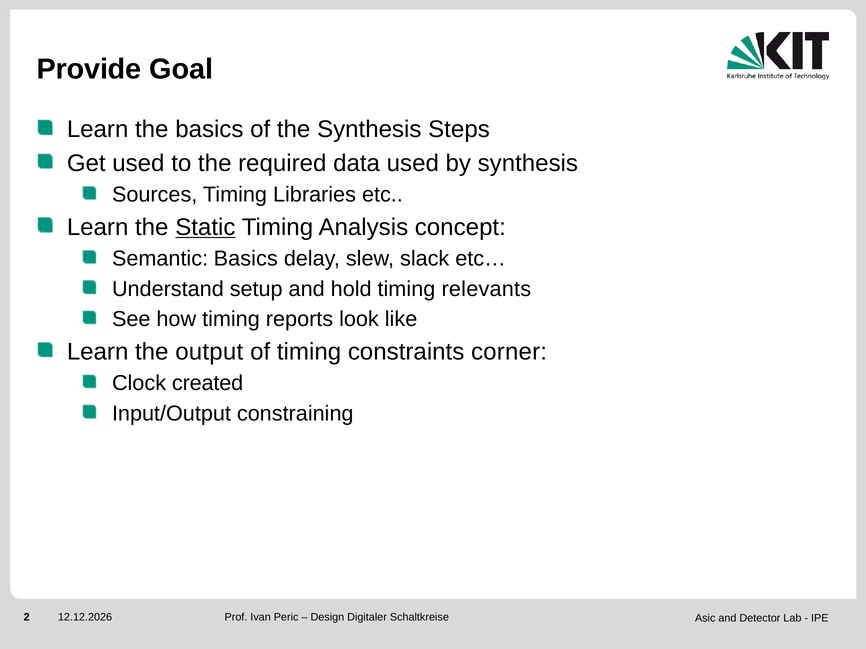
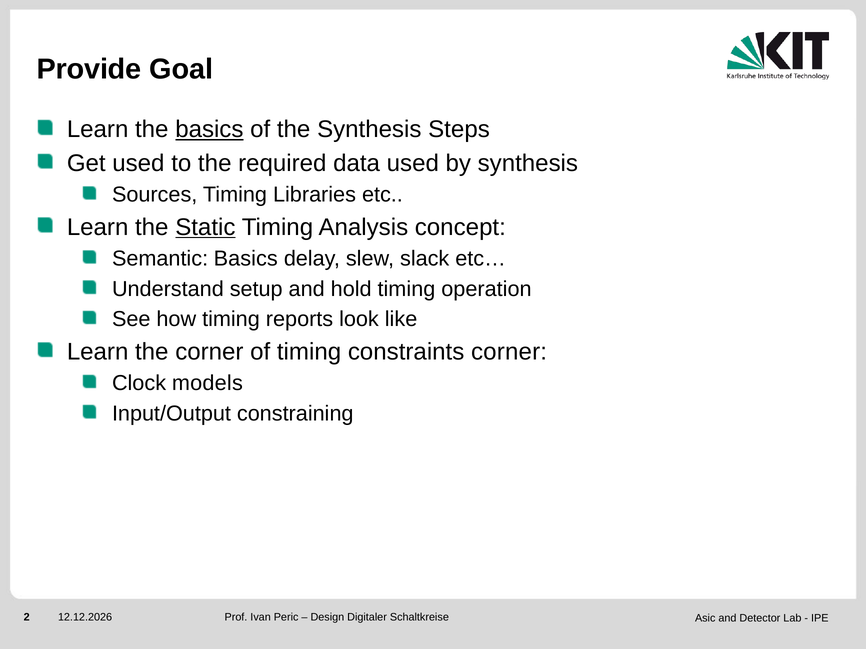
basics at (209, 130) underline: none -> present
relevants: relevants -> operation
the output: output -> corner
created: created -> models
